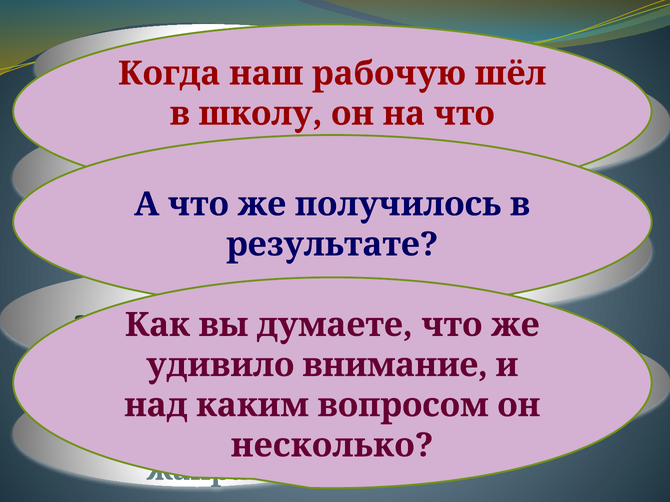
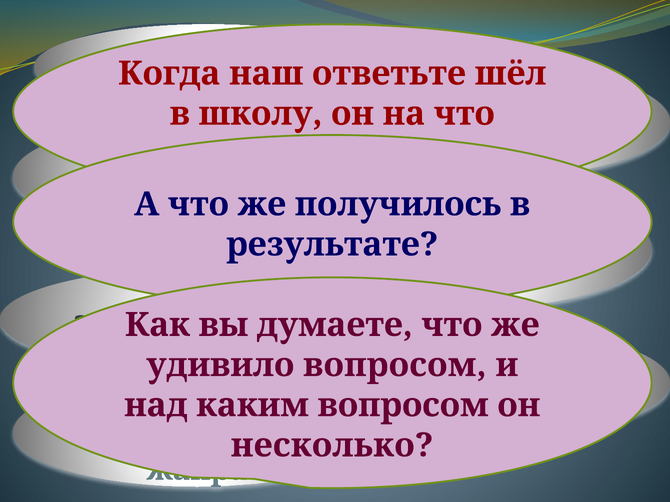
рабочую: рабочую -> ответьте
внимание at (395, 365): внимание -> вопросом
